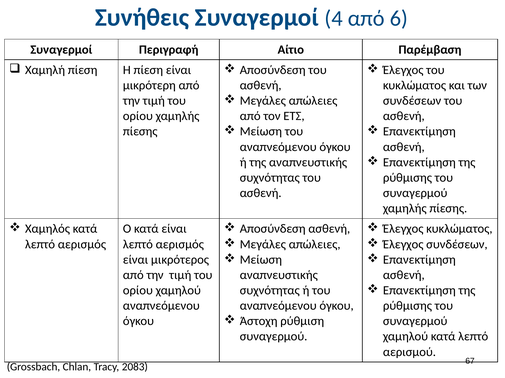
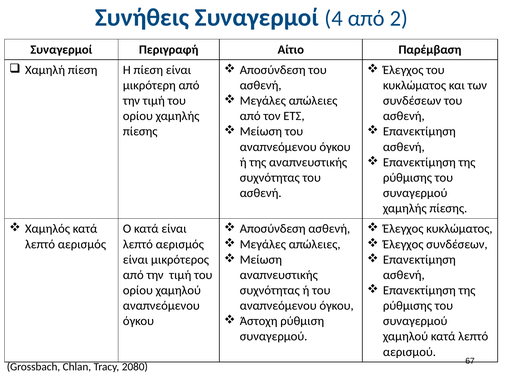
6: 6 -> 2
2083: 2083 -> 2080
